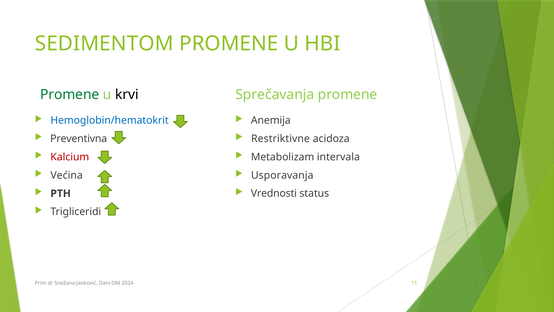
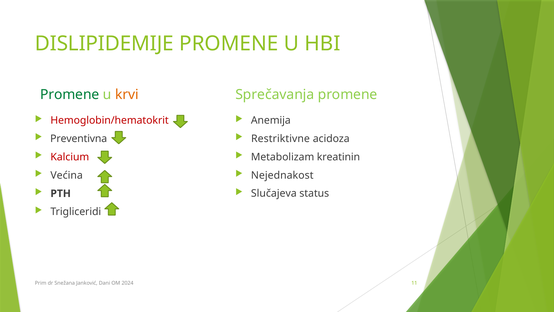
SEDIMENTOM: SEDIMENTOM -> DISLIPIDEMIJE
krvi colour: black -> orange
Hemoglobin/hematokrit colour: blue -> red
intervala: intervala -> kreatinin
Usporavanja: Usporavanja -> Nejednakost
Vrednosti: Vrednosti -> Slučajeva
